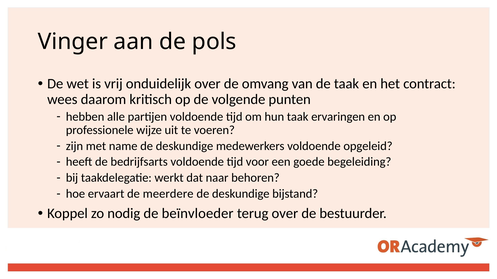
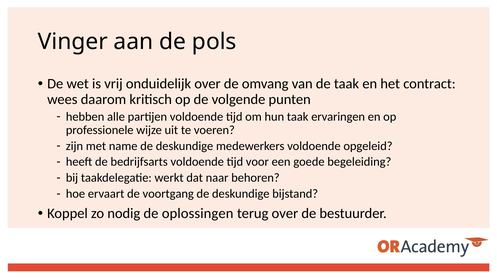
meerdere: meerdere -> voortgang
beïnvloeder: beïnvloeder -> oplossingen
